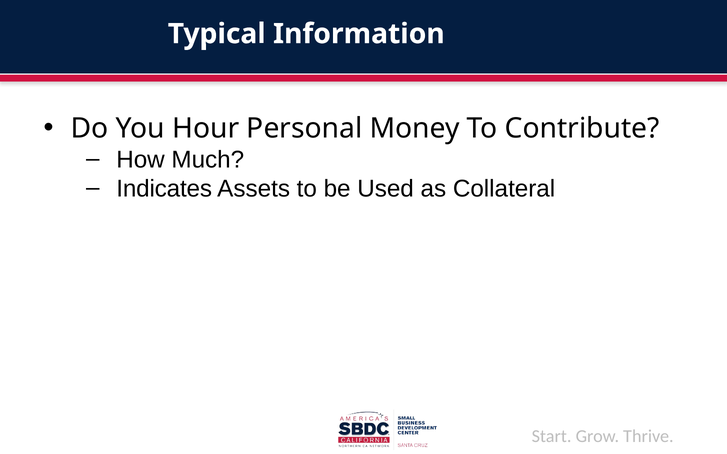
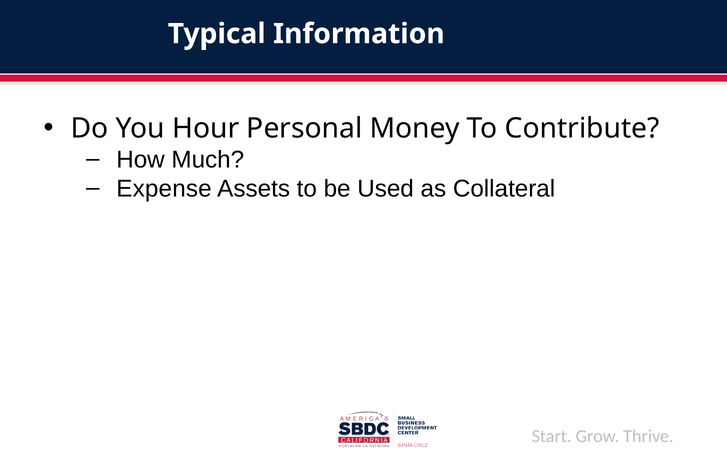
Indicates: Indicates -> Expense
